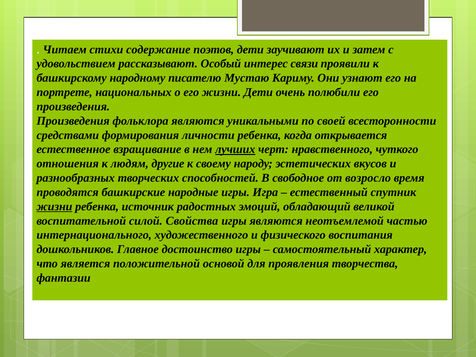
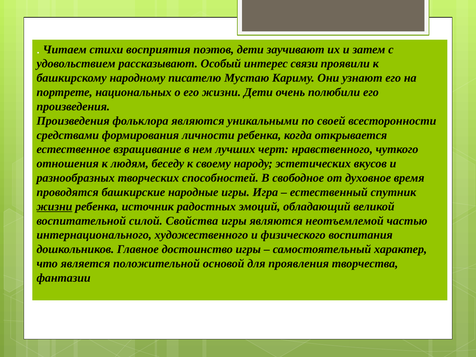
содержание: содержание -> восприятия
лучших underline: present -> none
другие: другие -> беседу
возросло: возросло -> духовное
